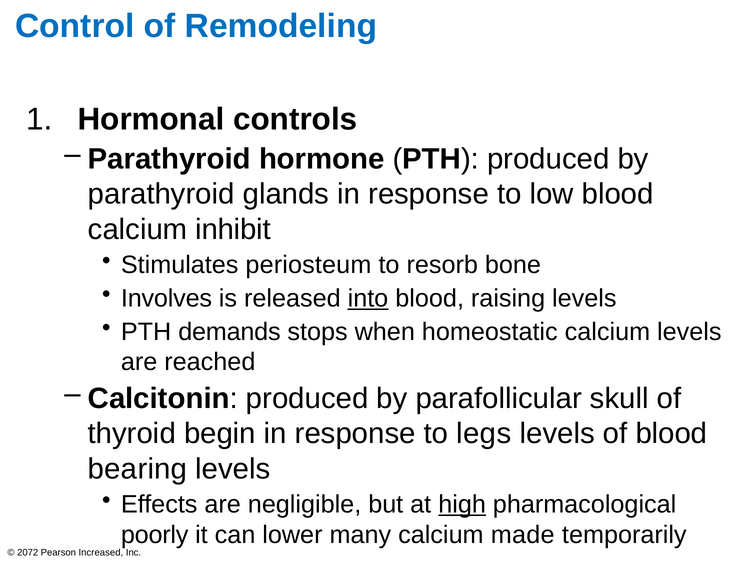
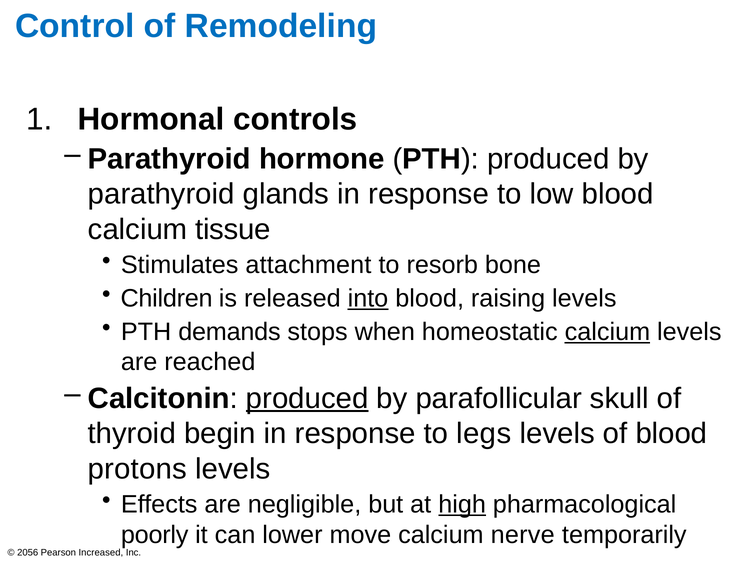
inhibit: inhibit -> tissue
periosteum: periosteum -> attachment
Involves: Involves -> Children
calcium at (607, 332) underline: none -> present
produced at (307, 398) underline: none -> present
bearing: bearing -> protons
many: many -> move
made: made -> nerve
2072: 2072 -> 2056
